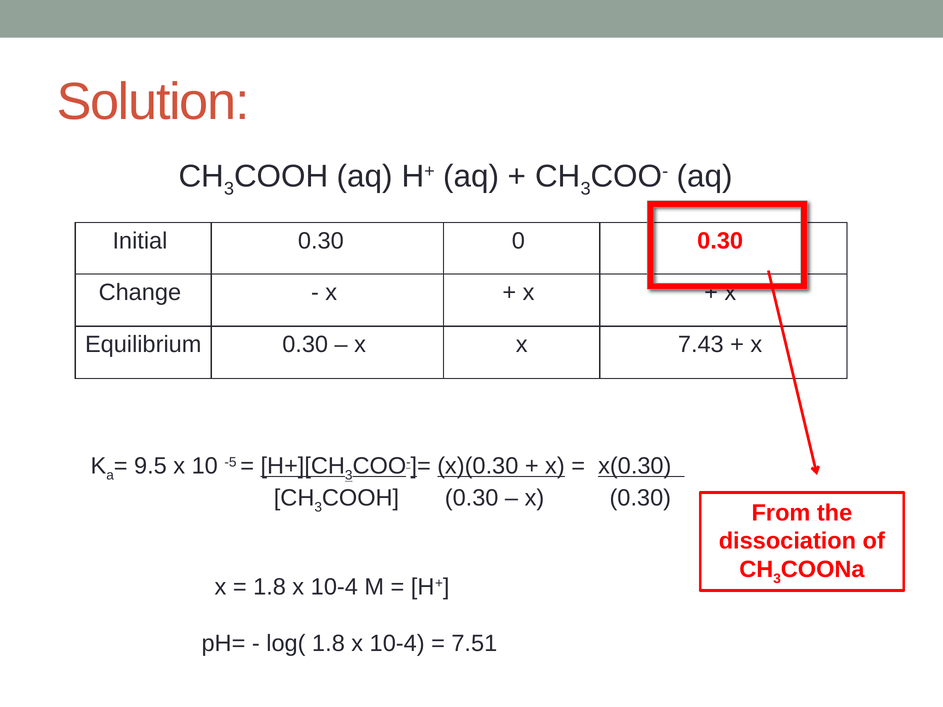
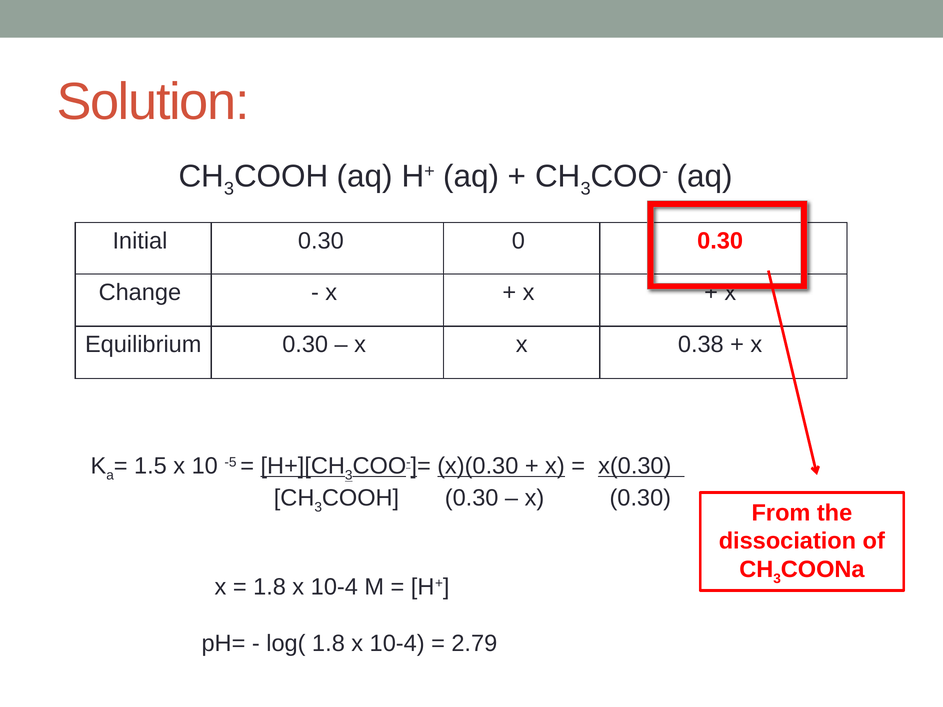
7.43: 7.43 -> 0.38
9.5: 9.5 -> 1.5
7.51: 7.51 -> 2.79
